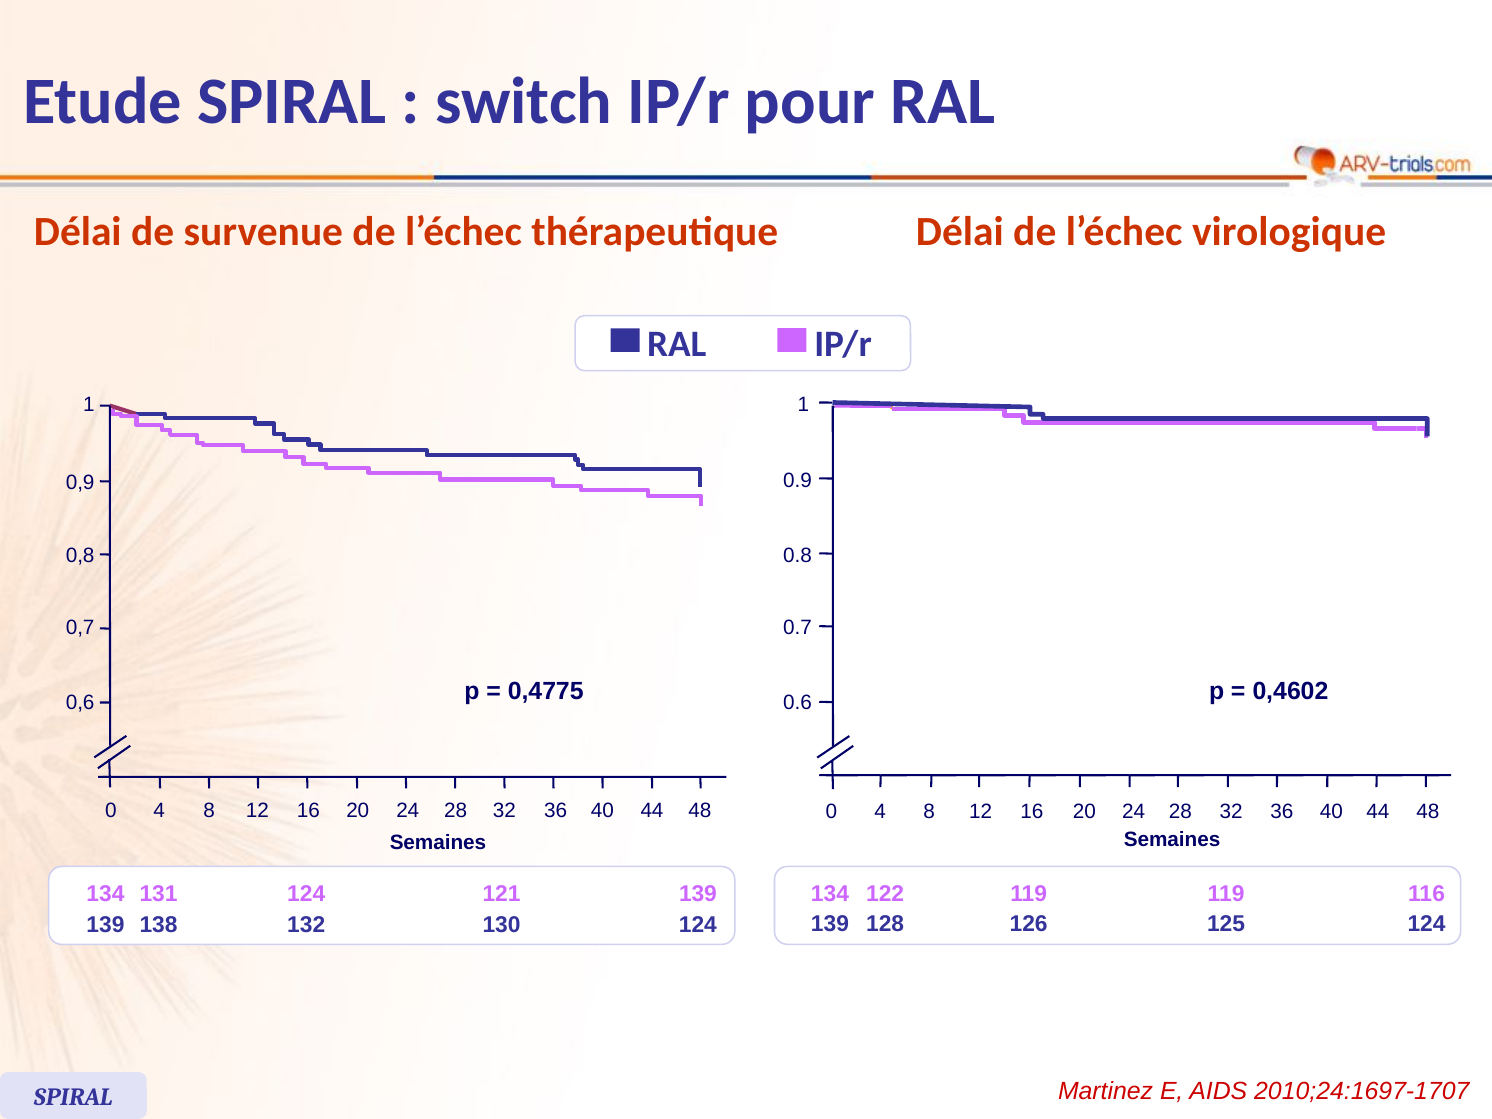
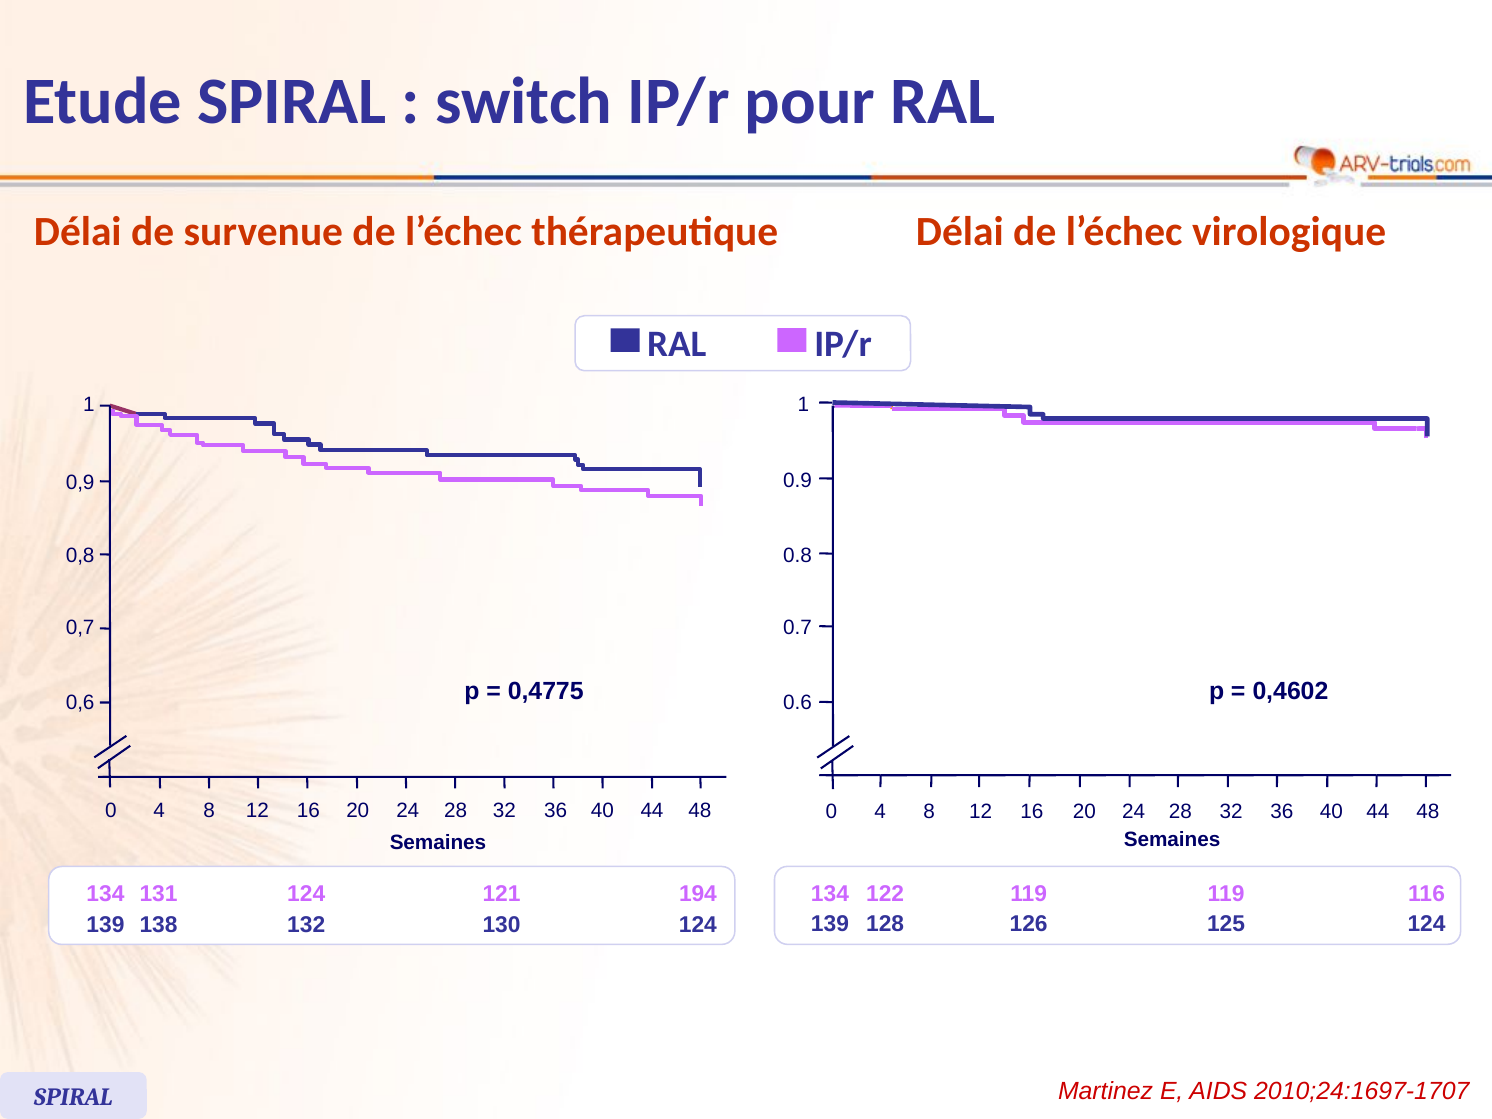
121 139: 139 -> 194
